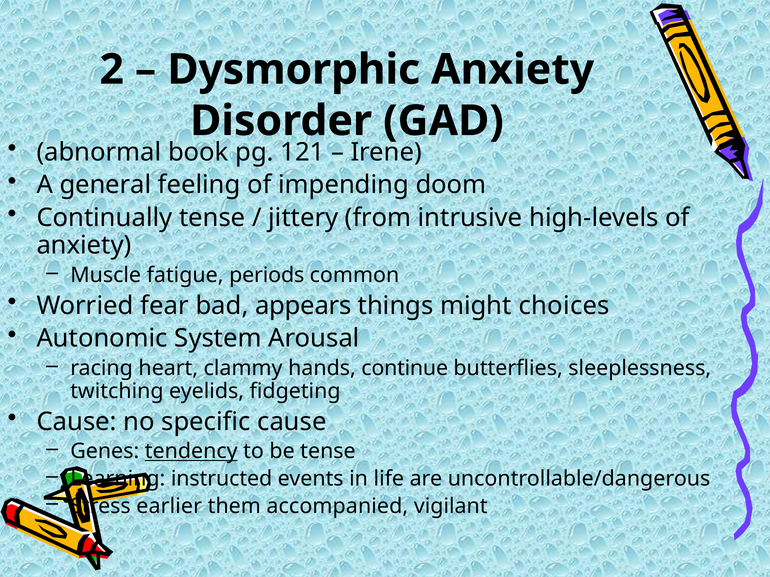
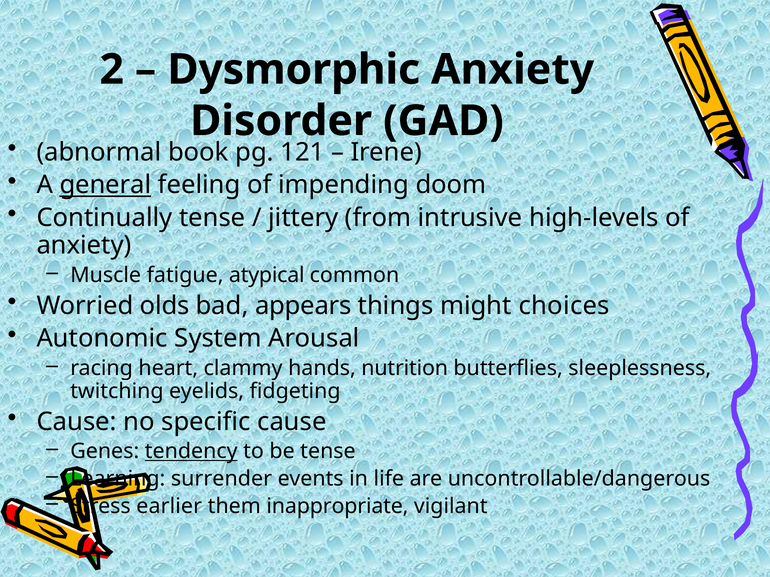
general underline: none -> present
periods: periods -> atypical
fear: fear -> olds
continue: continue -> nutrition
instructed: instructed -> surrender
accompanied: accompanied -> inappropriate
